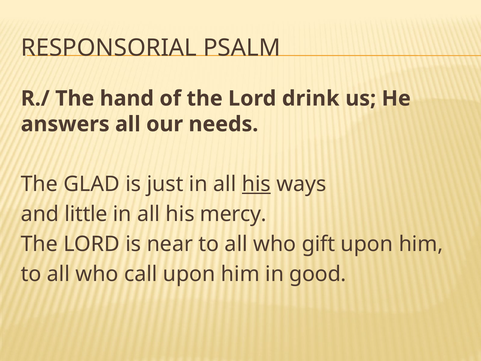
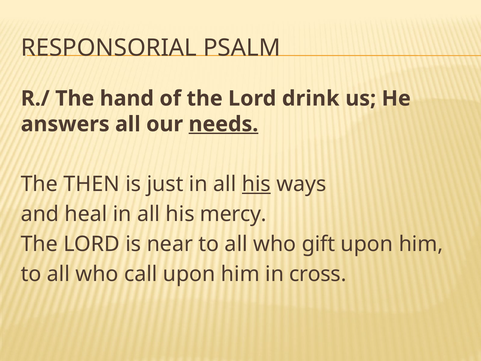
needs underline: none -> present
GLAD: GLAD -> THEN
little: little -> heal
good: good -> cross
